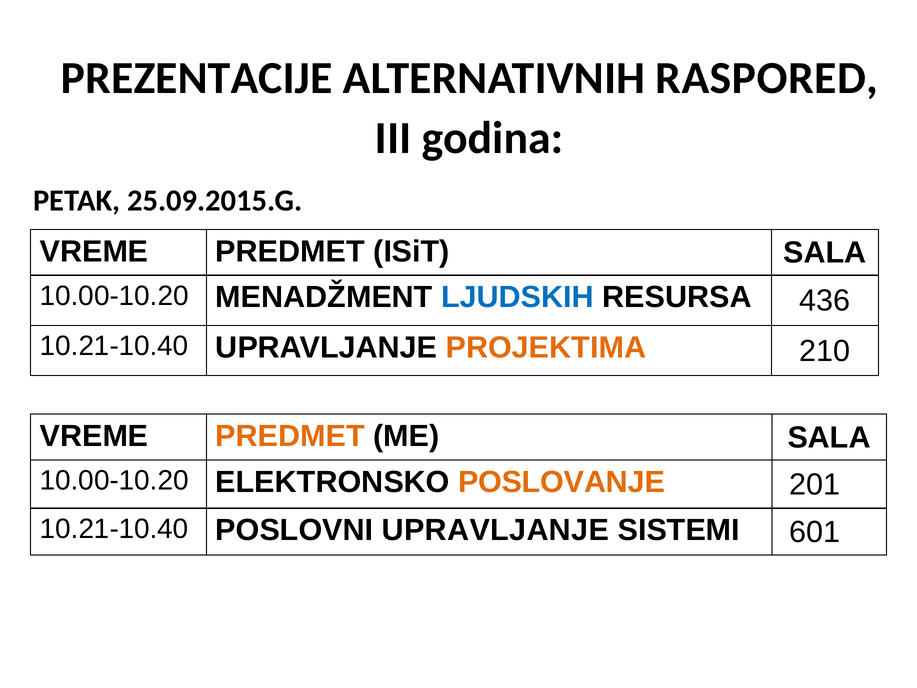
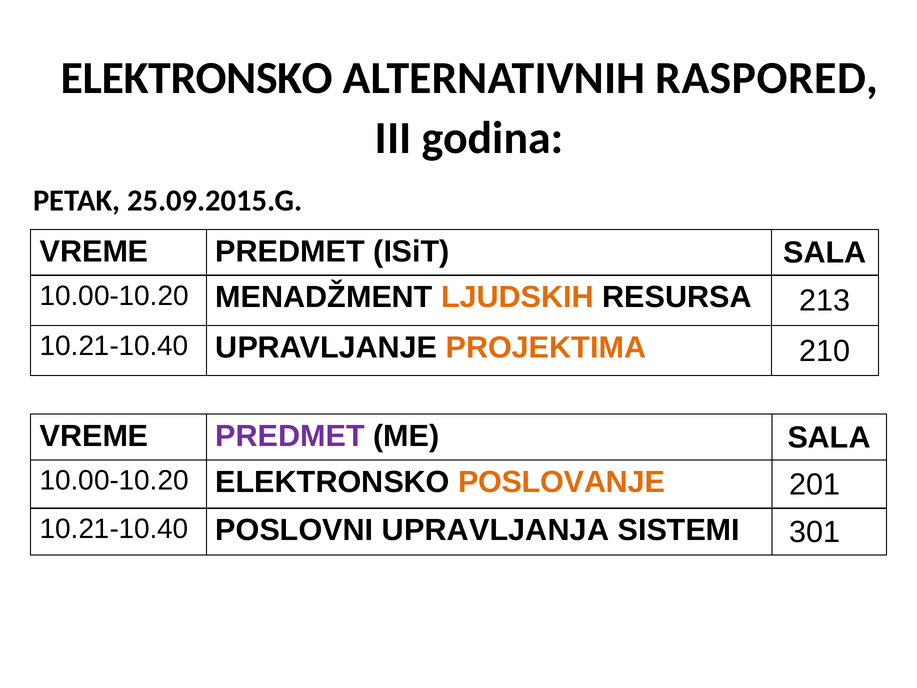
PREZENTACIJE at (197, 78): PREZENTACIJE -> ELEKTRONSKO
LJUDSKIH colour: blue -> orange
436: 436 -> 213
PREDMET at (290, 436) colour: orange -> purple
POSLOVNI UPRAVLJANJE: UPRAVLJANJE -> UPRAVLJANJA
601: 601 -> 301
